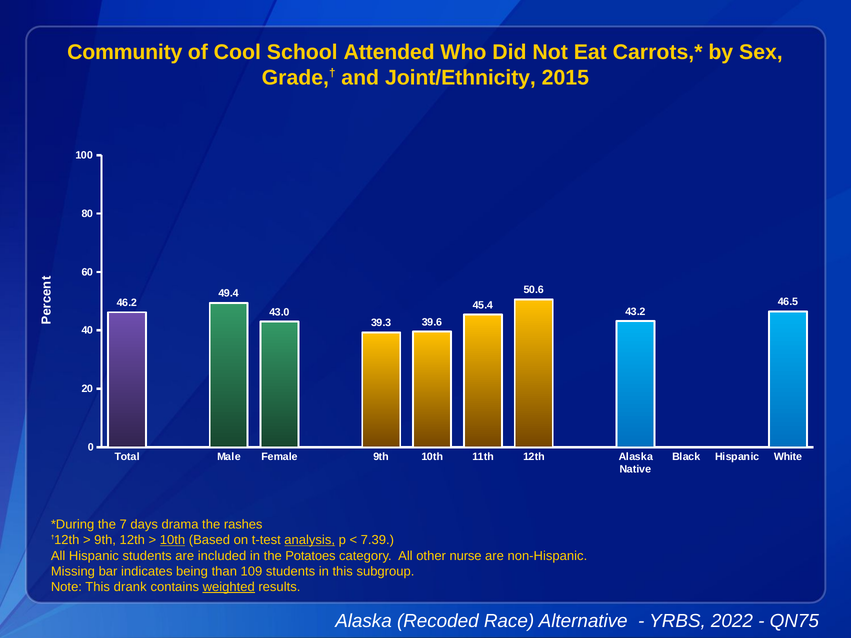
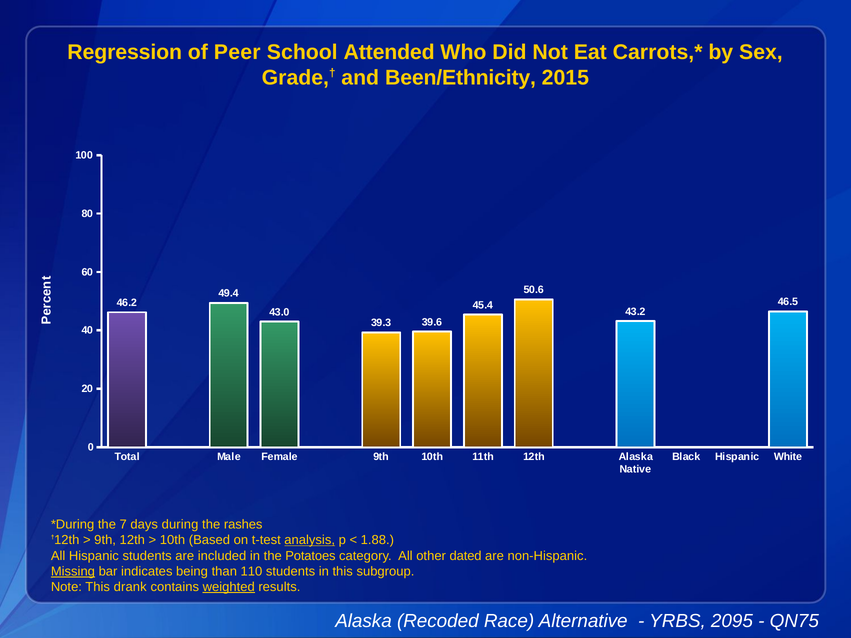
Community: Community -> Regression
Cool: Cool -> Peer
Joint/Ethnicity: Joint/Ethnicity -> Been/Ethnicity
drama: drama -> during
10th at (172, 540) underline: present -> none
7.39: 7.39 -> 1.88
nurse: nurse -> dated
Missing underline: none -> present
109: 109 -> 110
2022: 2022 -> 2095
